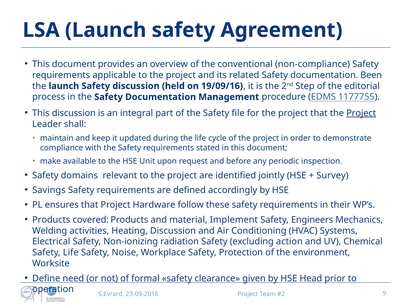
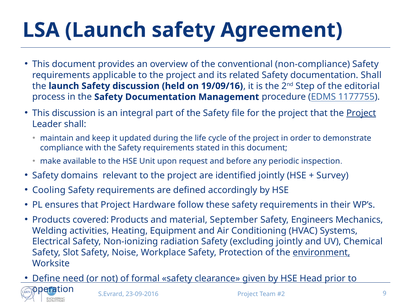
documentation Been: Been -> Shall
Savings: Savings -> Cooling
Implement: Implement -> September
Heating Discussion: Discussion -> Equipment
excluding action: action -> jointly
Safety Life: Life -> Slot
environment underline: none -> present
